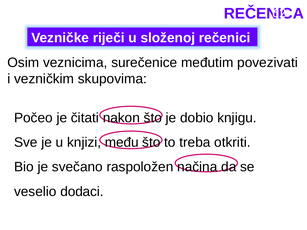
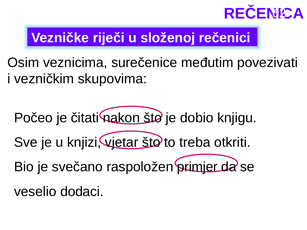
među: među -> vjetar
načina: načina -> primjer
